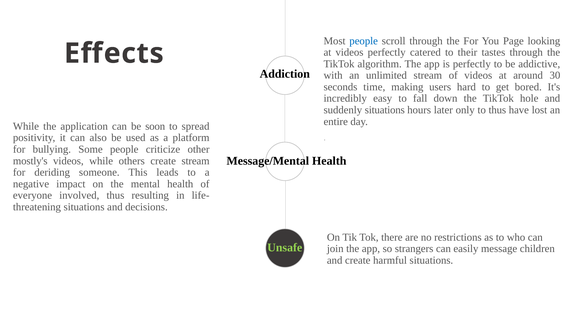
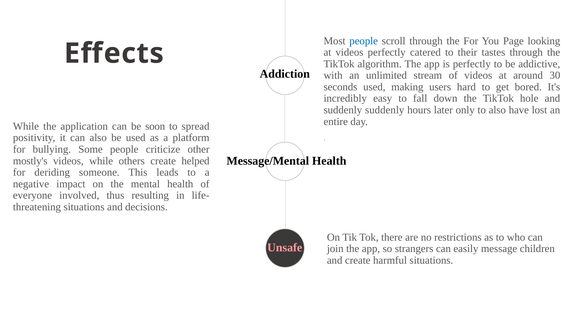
seconds time: time -> used
suddenly situations: situations -> suddenly
to thus: thus -> also
create stream: stream -> helped
Unsafe colour: light green -> pink
